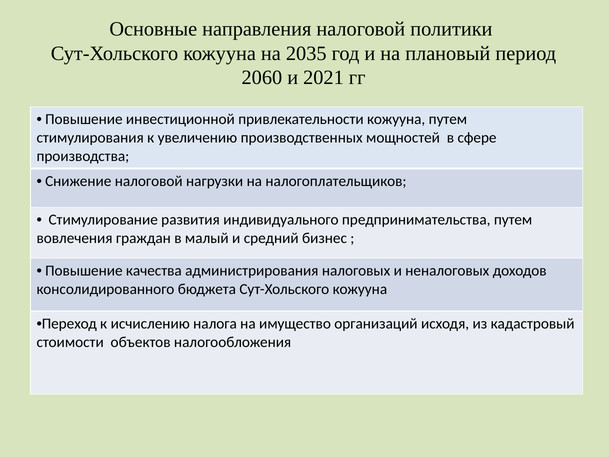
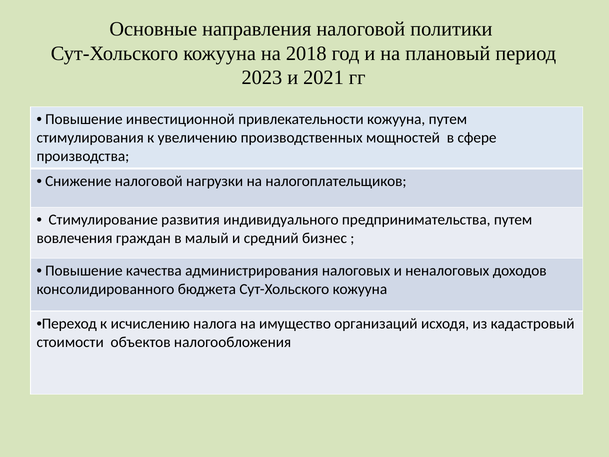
2035: 2035 -> 2018
2060: 2060 -> 2023
